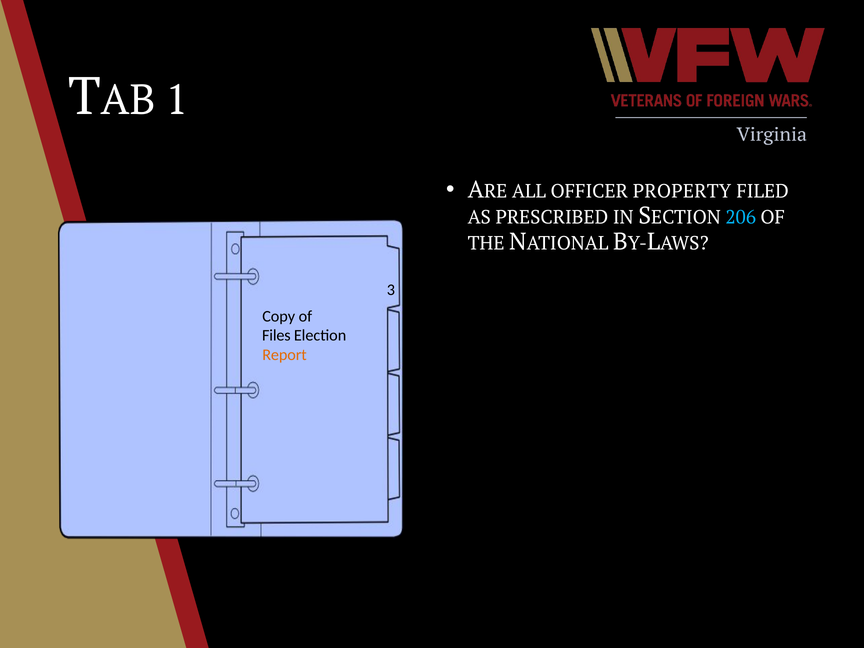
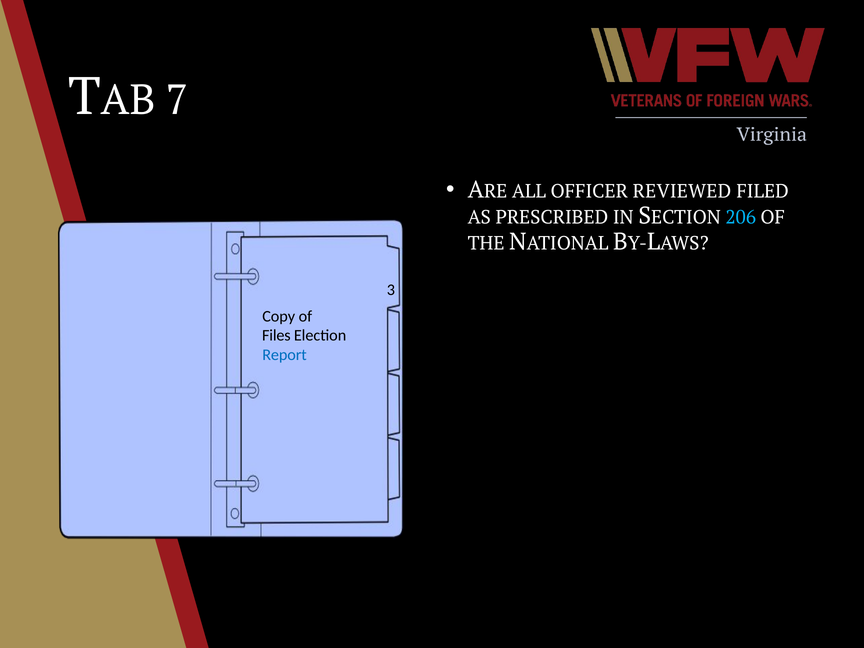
1: 1 -> 7
PROPERTY: PROPERTY -> REVIEWED
Report colour: orange -> blue
